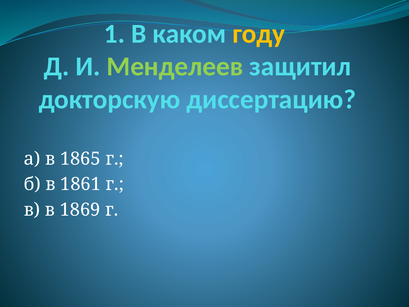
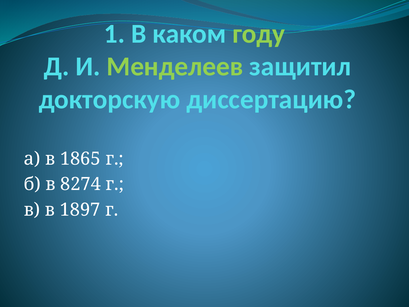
году colour: yellow -> light green
1861: 1861 -> 8274
1869: 1869 -> 1897
